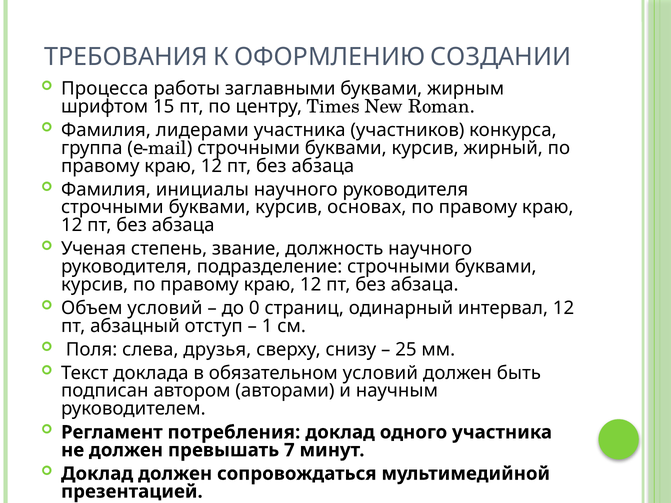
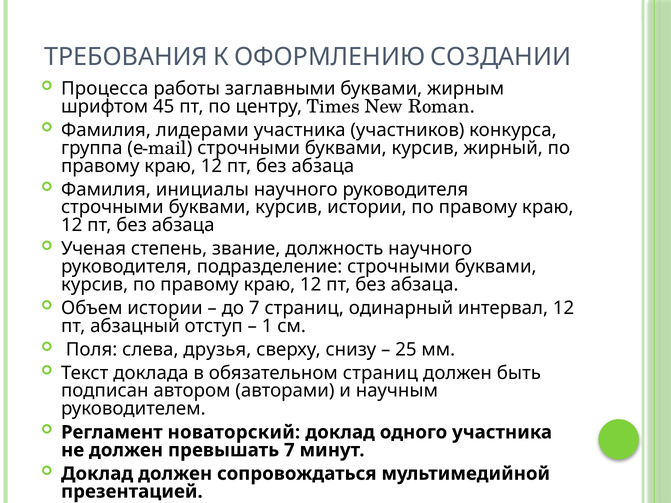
15: 15 -> 45
курсив основах: основах -> истории
Объем условий: условий -> истории
до 0: 0 -> 7
обязательном условий: условий -> страниц
потребления: потребления -> новаторский
